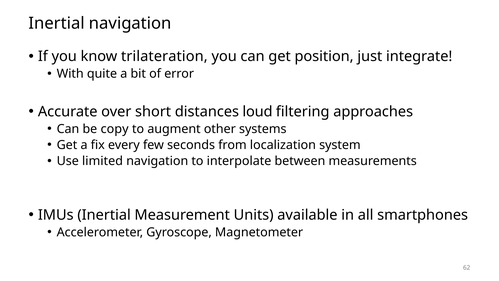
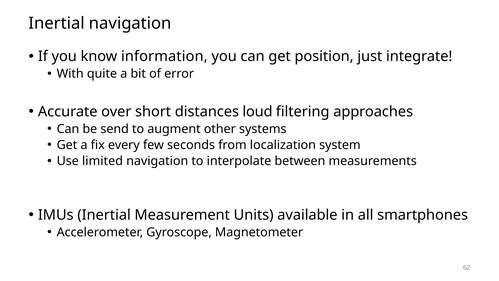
trilateration: trilateration -> information
copy: copy -> send
